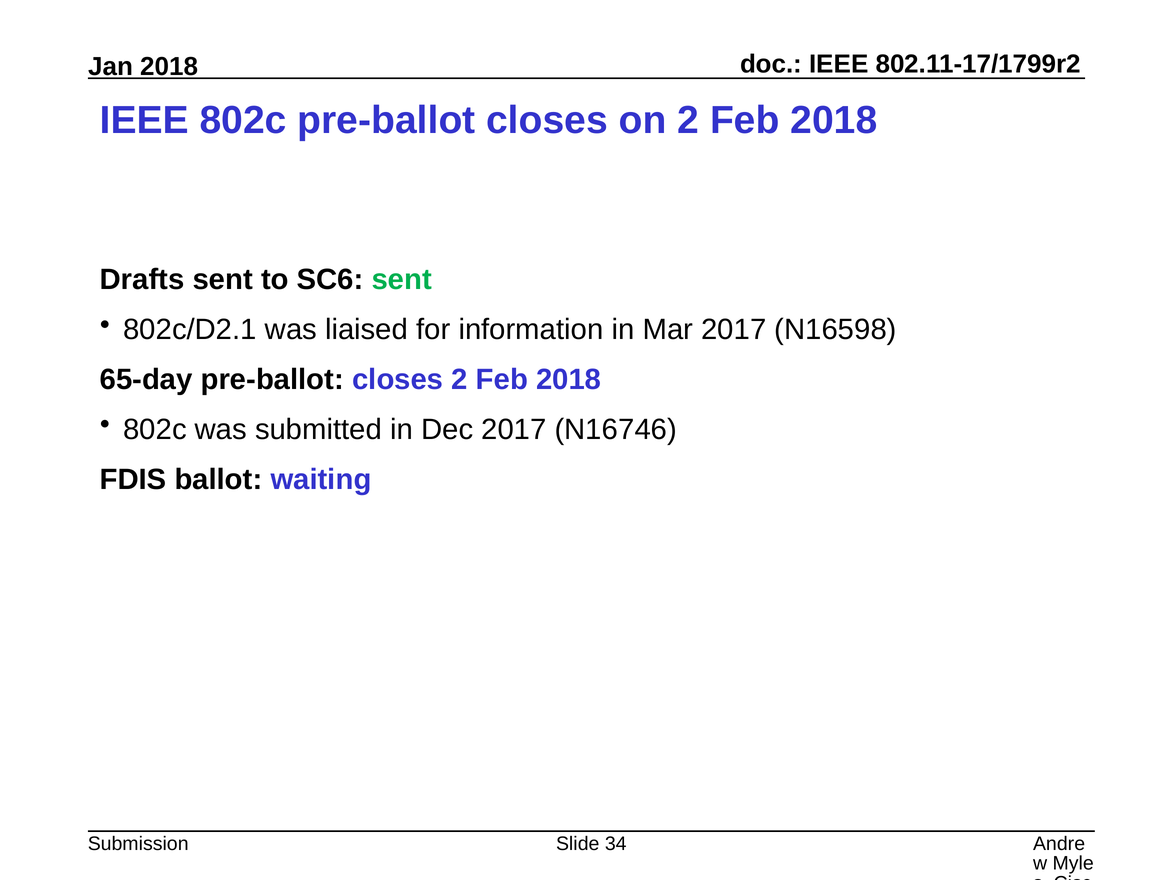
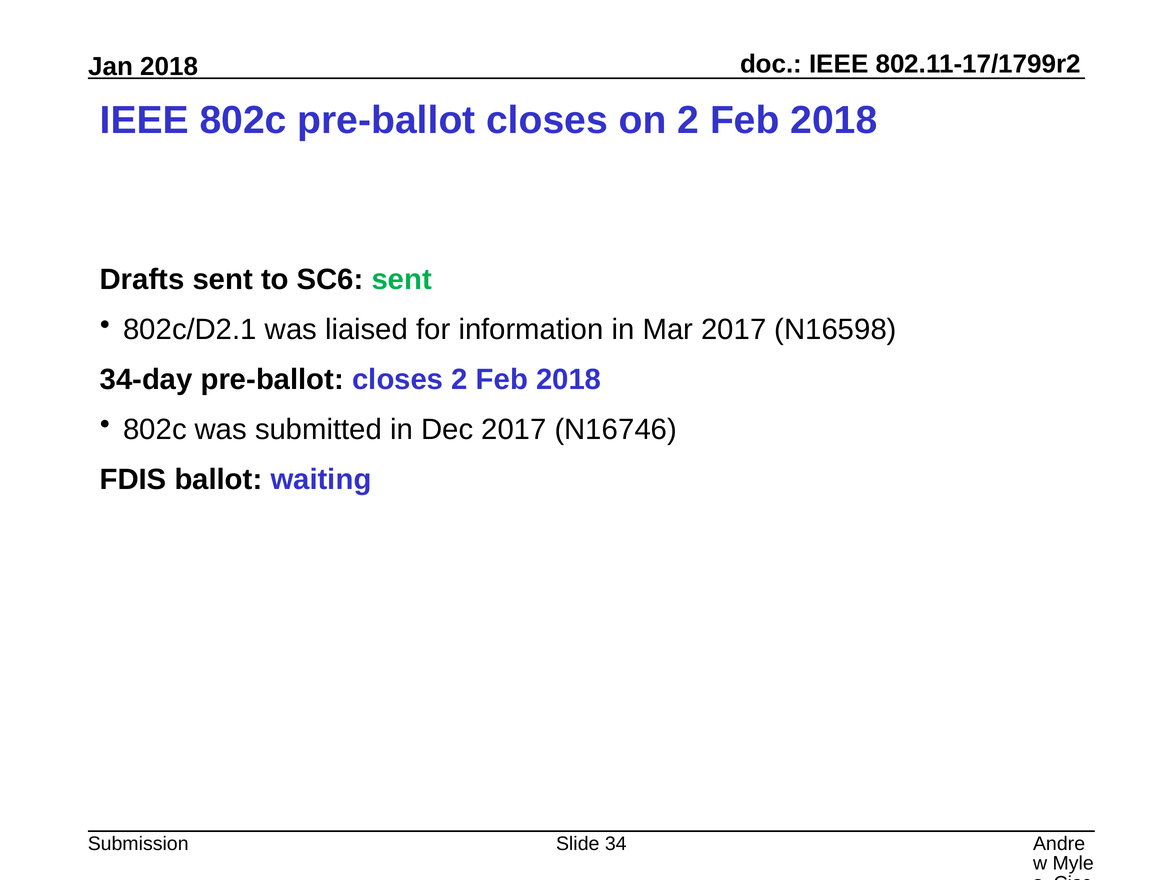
65-day: 65-day -> 34-day
